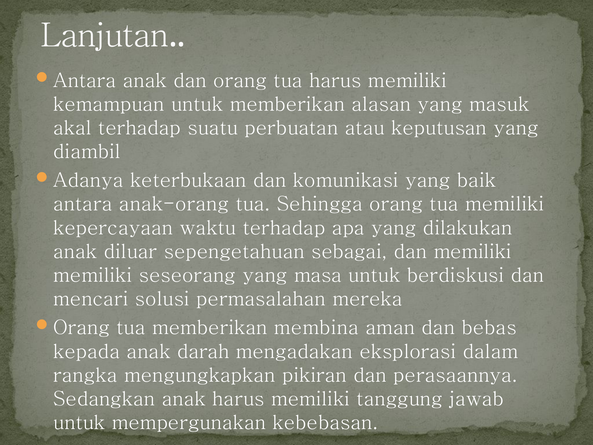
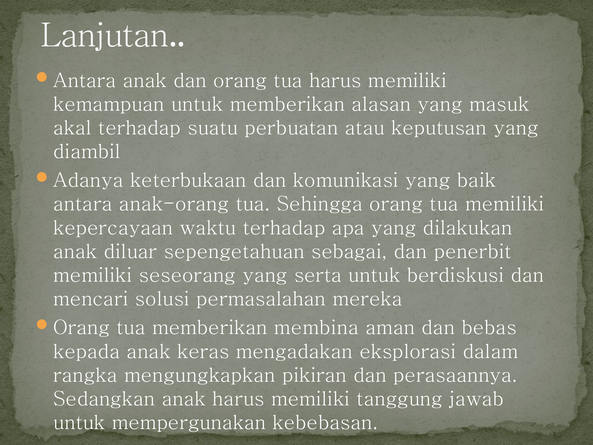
dan memiliki: memiliki -> penerbit
masa: masa -> serta
darah: darah -> keras
